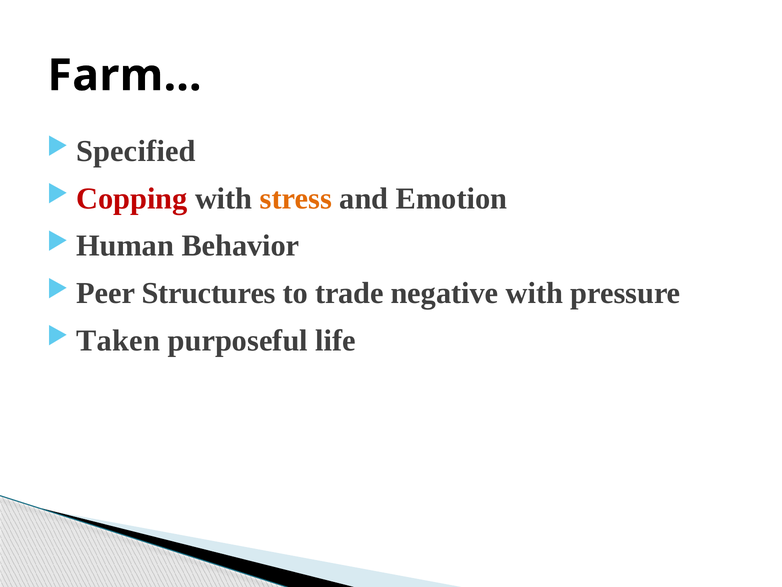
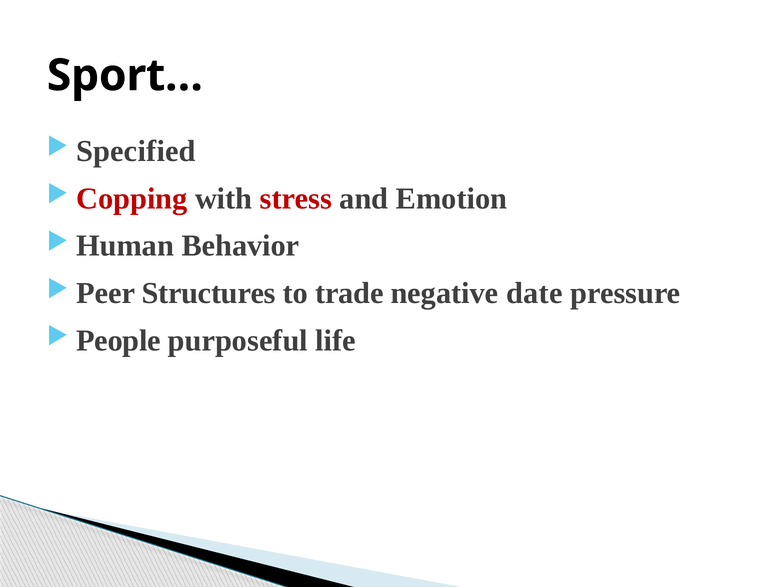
Farm…: Farm… -> Sport…
stress colour: orange -> red
negative with: with -> date
Taken: Taken -> People
